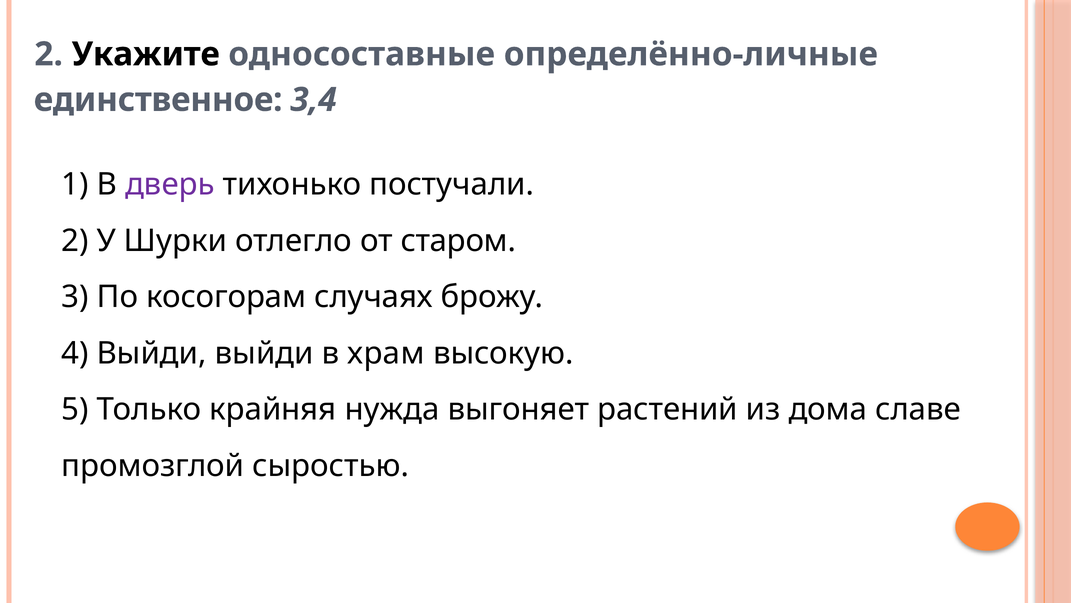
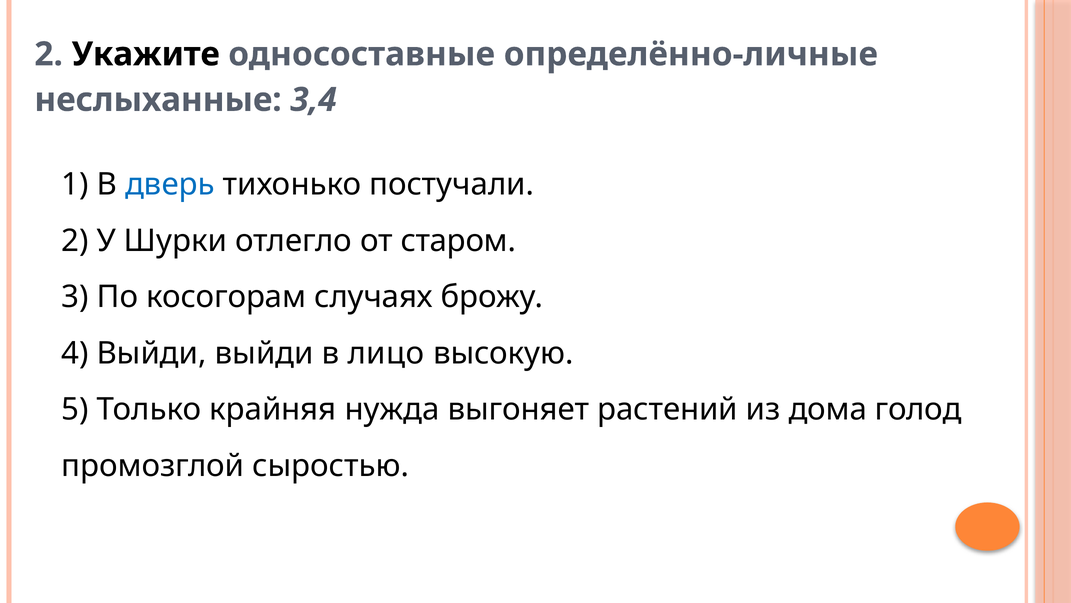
единственное: единственное -> неслыханные
дверь colour: purple -> blue
храм: храм -> лицо
славе: славе -> голод
